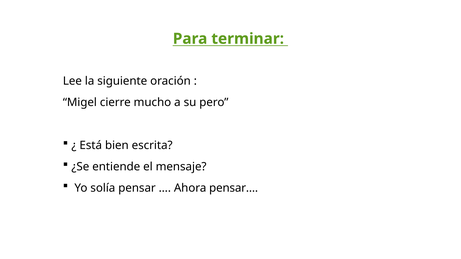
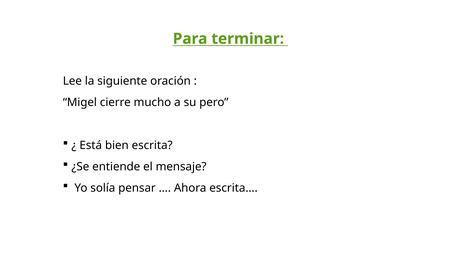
pensar…: pensar… -> escrita…
